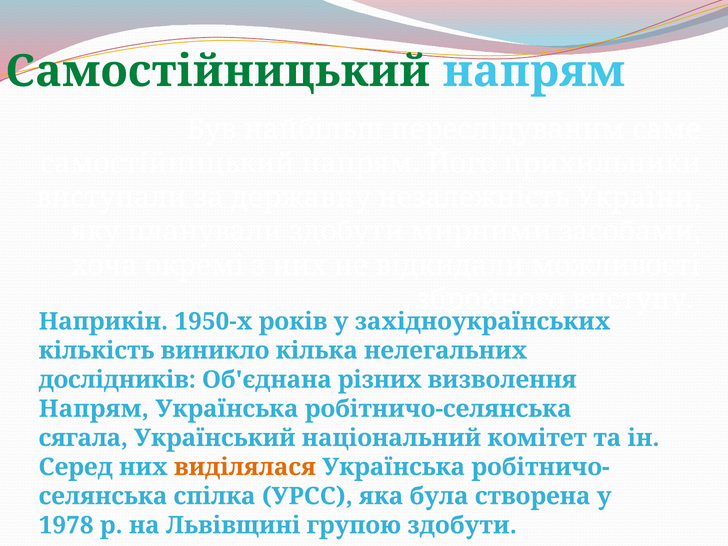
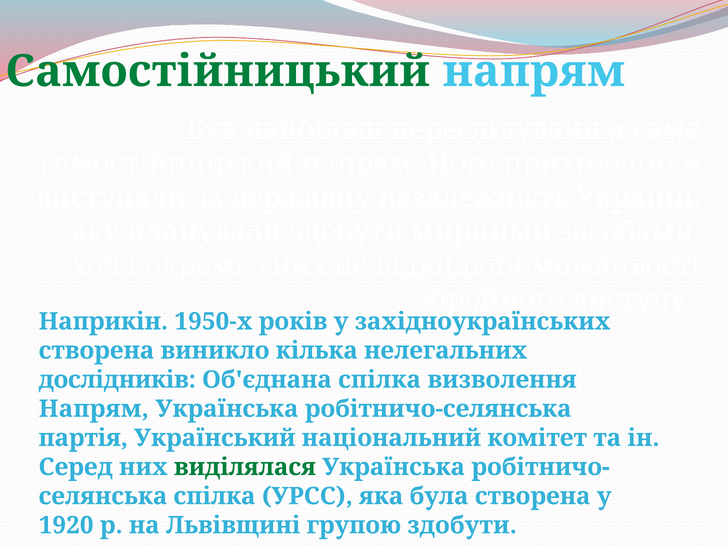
кількість at (96, 351): кількість -> створена
Об'єднана різних: різних -> спілка
сягала: сягала -> партія
виділялася colour: orange -> green
1978: 1978 -> 1920
